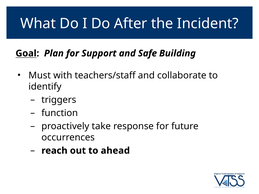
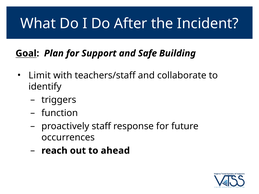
Must: Must -> Limit
take: take -> staff
